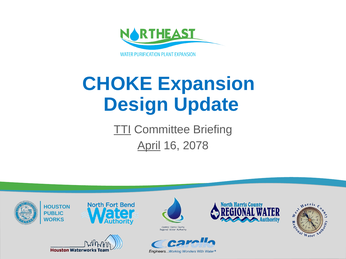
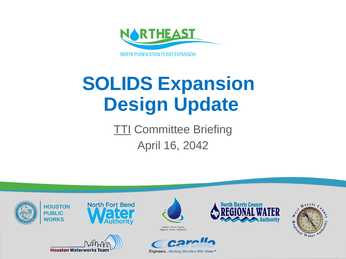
CHOKE: CHOKE -> SOLIDS
April underline: present -> none
2078: 2078 -> 2042
